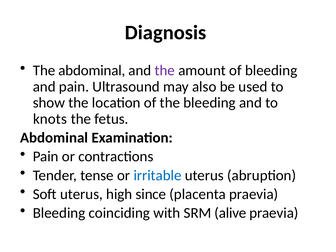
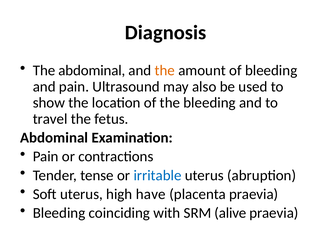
the at (165, 70) colour: purple -> orange
knots: knots -> travel
since: since -> have
